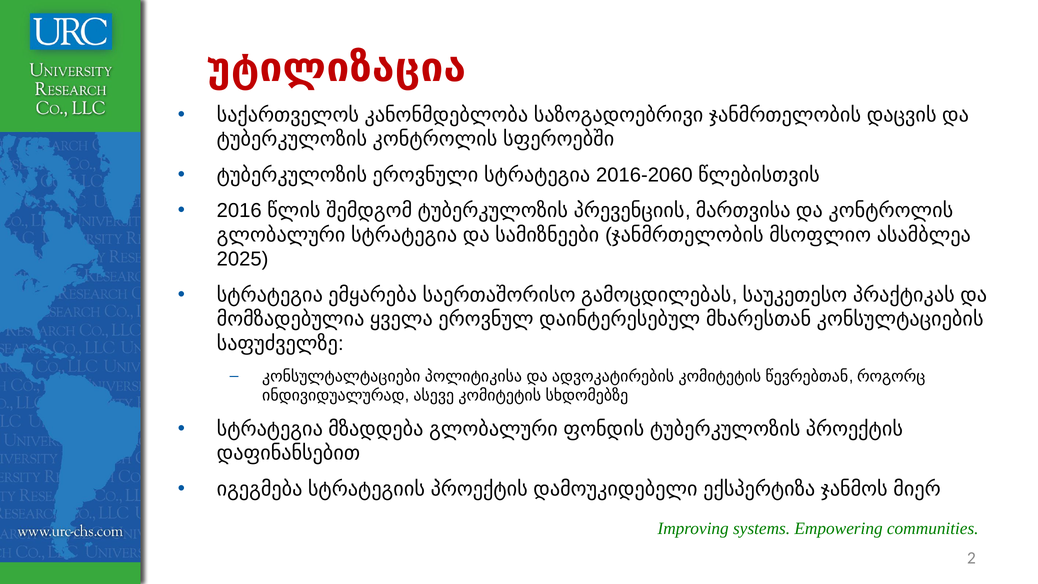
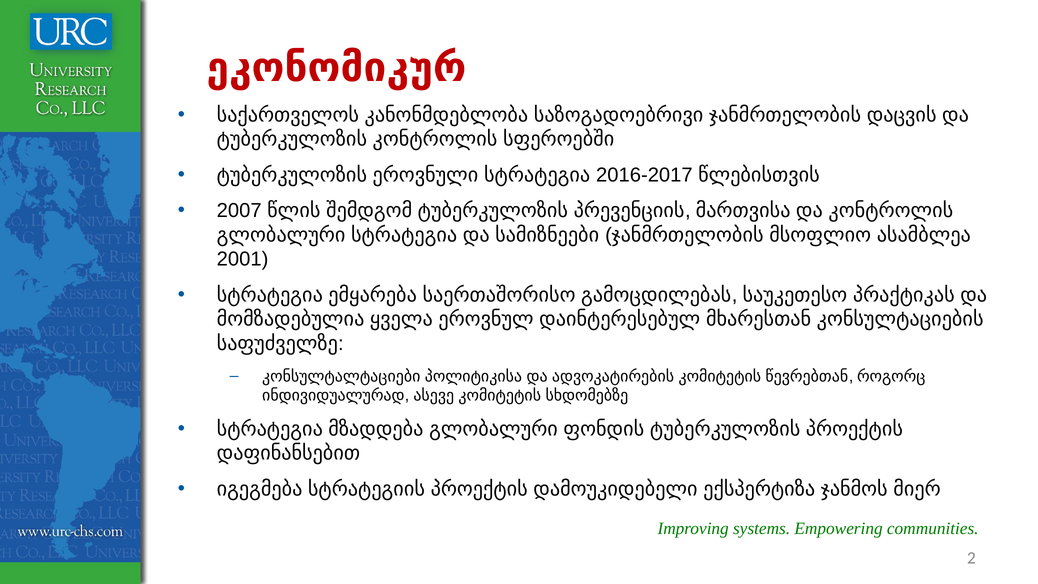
უტილიზაცია: უტილიზაცია -> ეკონომიკურ
2016-2060: 2016-2060 -> 2016-2017
2016: 2016 -> 2007
2025: 2025 -> 2001
